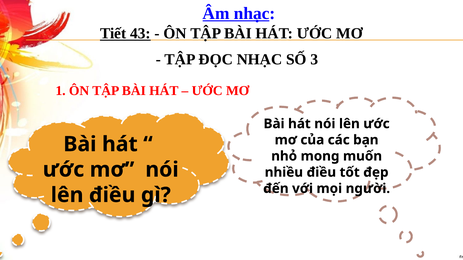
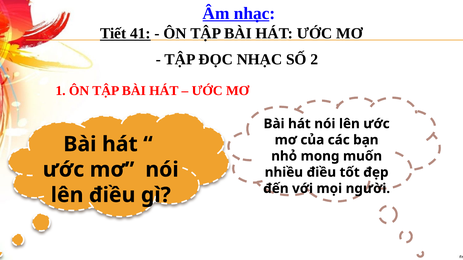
43: 43 -> 41
3: 3 -> 2
